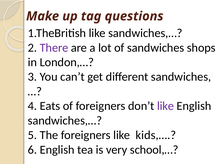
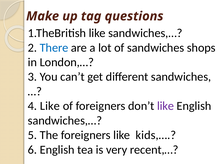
There colour: purple -> blue
4 Eats: Eats -> Like
school,…: school,… -> recent,…
